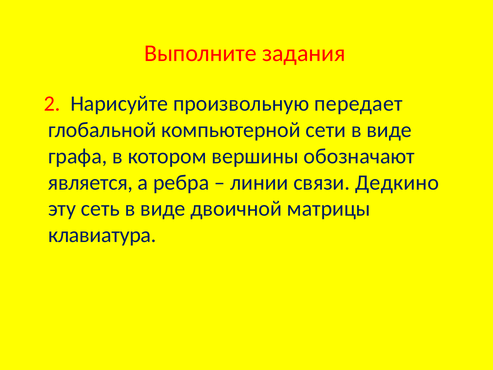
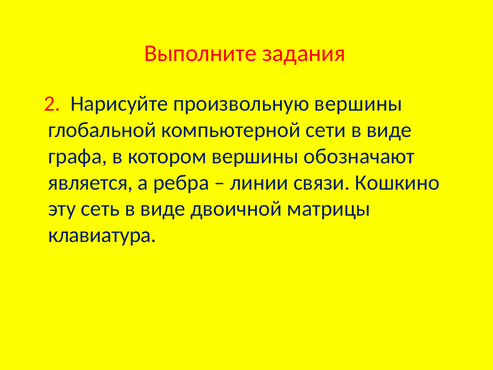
произвольную передает: передает -> вершины
Дедкино: Дедкино -> Кошкино
